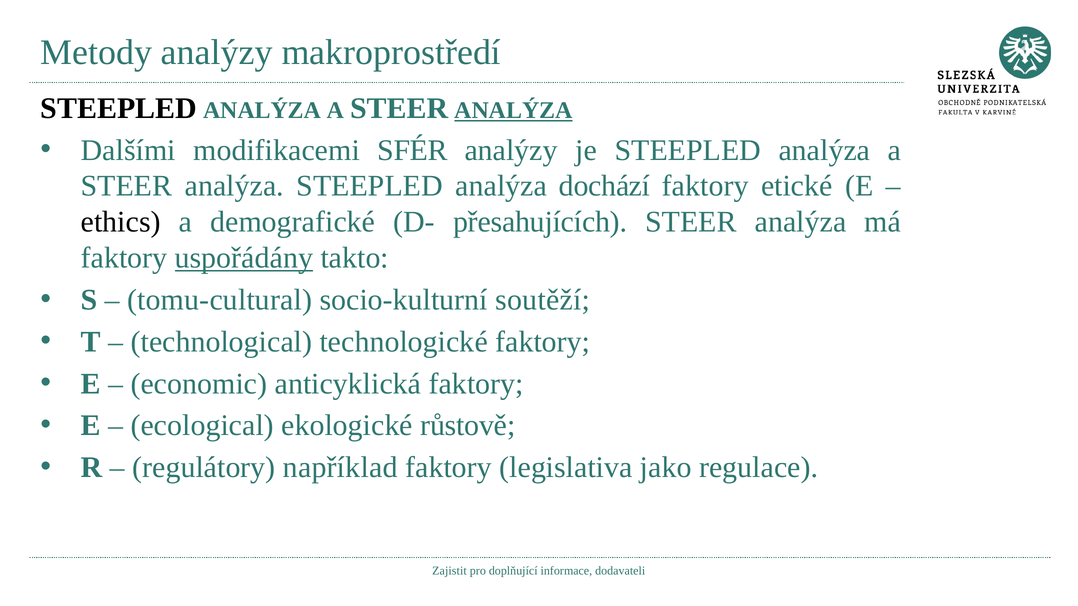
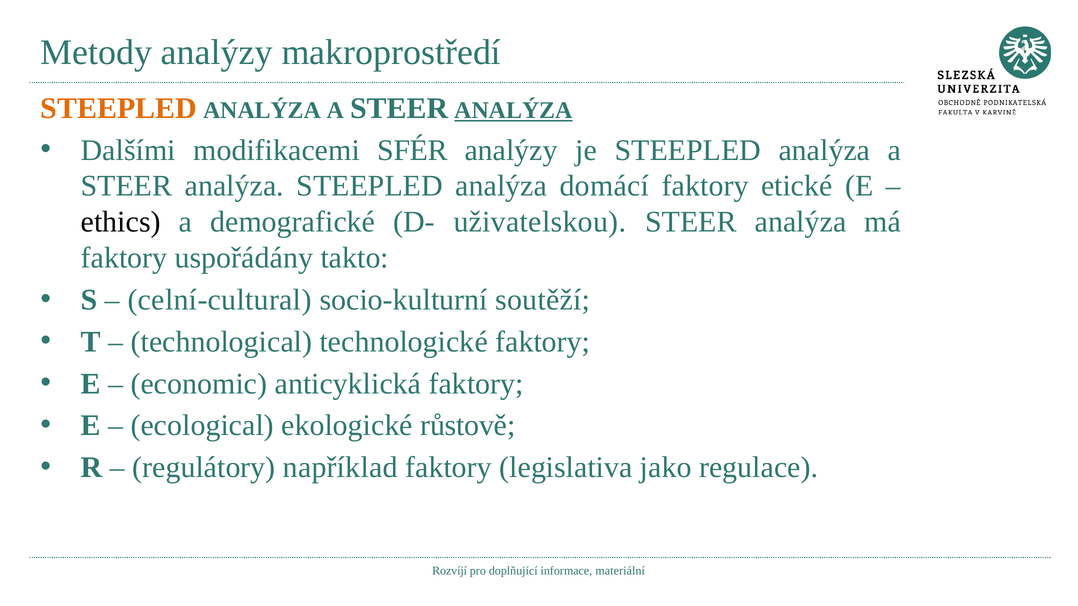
STEEPLED at (119, 108) colour: black -> orange
dochází: dochází -> domácí
přesahujících: přesahujících -> uživatelskou
uspořádány underline: present -> none
tomu-cultural: tomu-cultural -> celní-cultural
Zajistit: Zajistit -> Rozvíjí
dodavateli: dodavateli -> materiální
